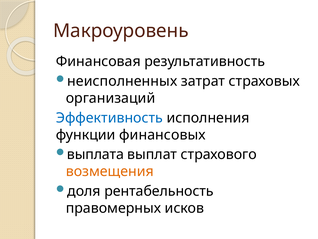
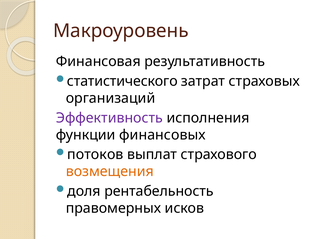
неисполненных: неисполненных -> статистического
Эффективность colour: blue -> purple
выплата: выплата -> потоков
